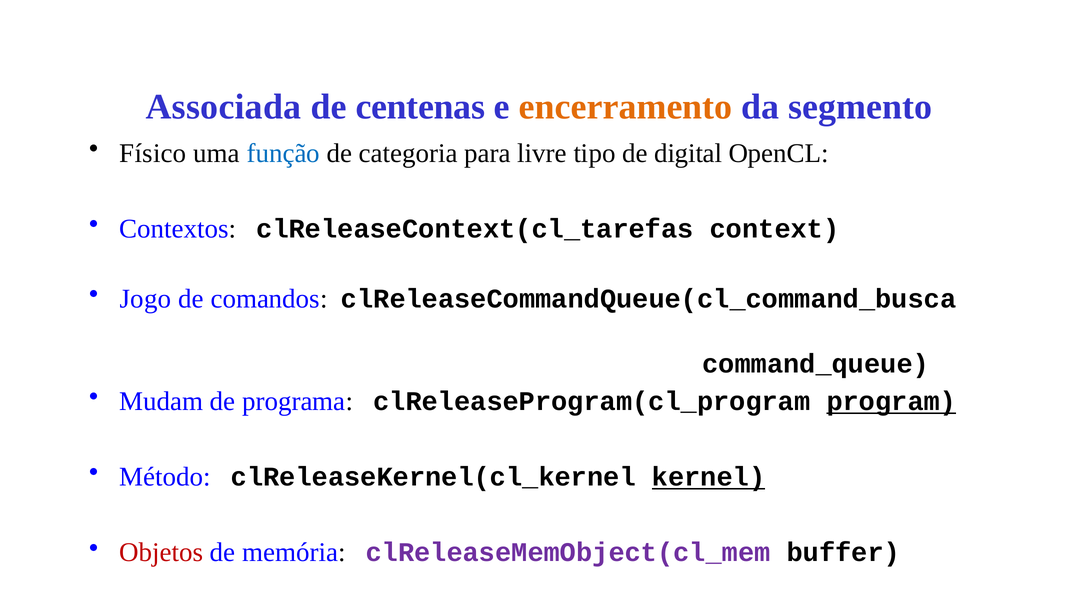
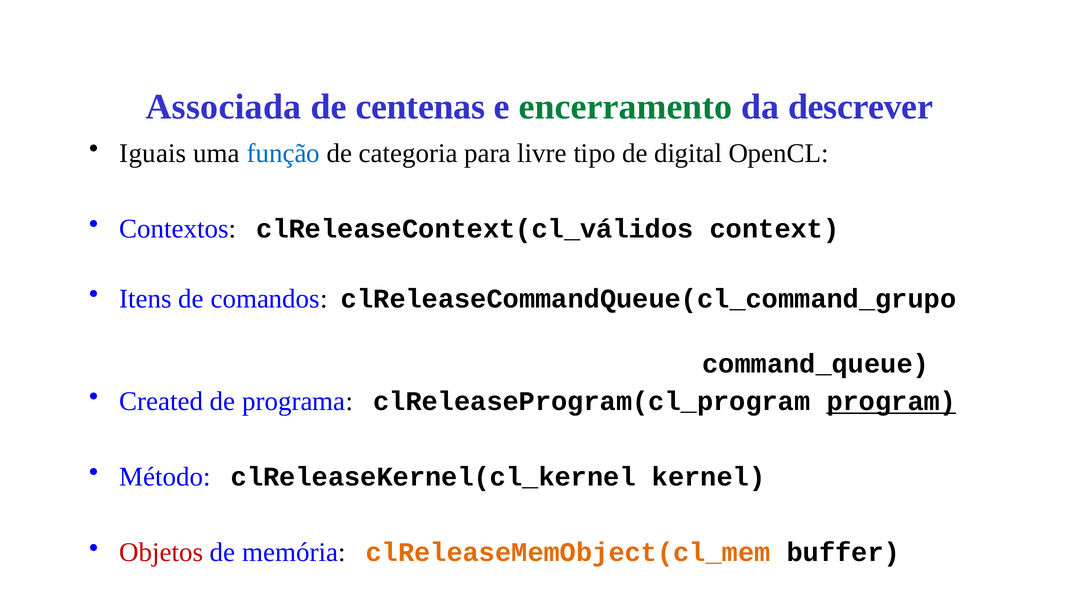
encerramento colour: orange -> green
segmento: segmento -> descrever
Físico: Físico -> Iguais
clReleaseContext(cl_tarefas: clReleaseContext(cl_tarefas -> clReleaseContext(cl_válidos
Jogo: Jogo -> Itens
clReleaseCommandQueue(cl_command_busca: clReleaseCommandQueue(cl_command_busca -> clReleaseCommandQueue(cl_command_grupo
Mudam: Mudam -> Created
kernel underline: present -> none
clReleaseMemObject(cl_mem colour: purple -> orange
